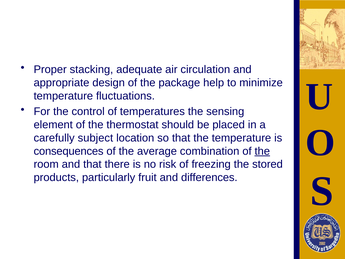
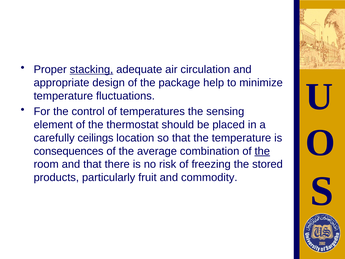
stacking underline: none -> present
subject: subject -> ceilings
differences: differences -> commodity
